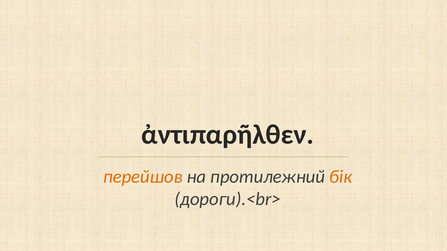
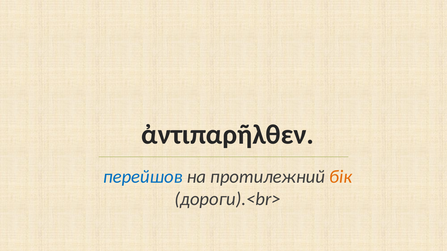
перейшов colour: orange -> blue
